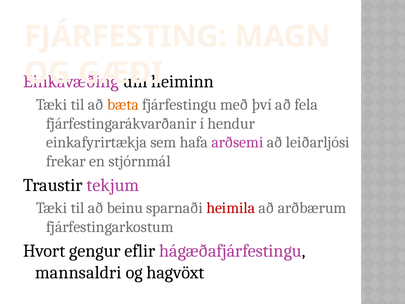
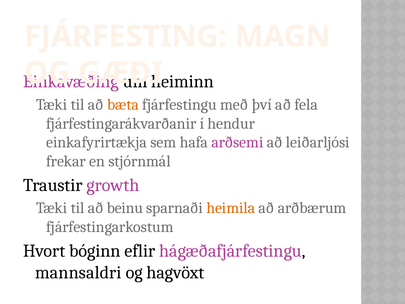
tekjum: tekjum -> growth
heimila colour: red -> orange
gengur: gengur -> bóginn
